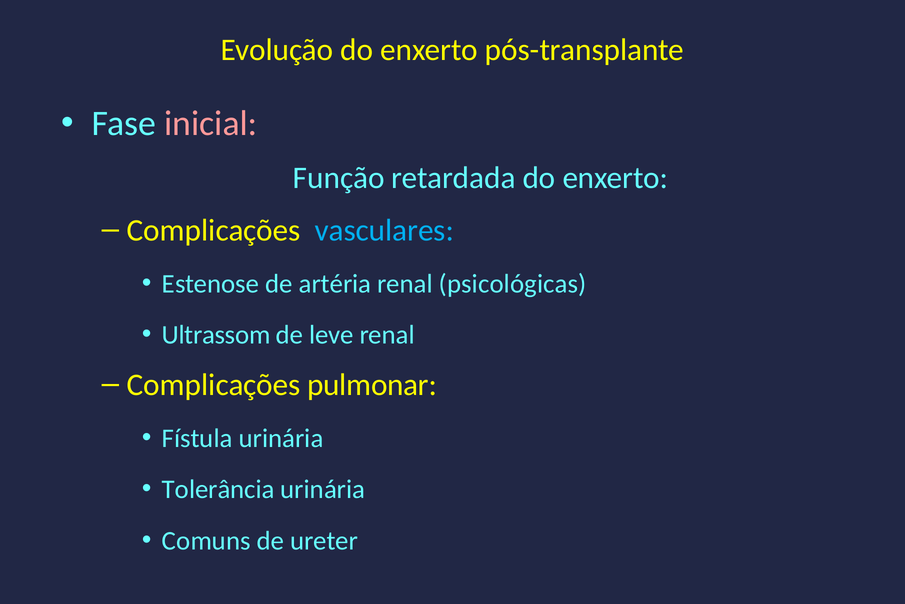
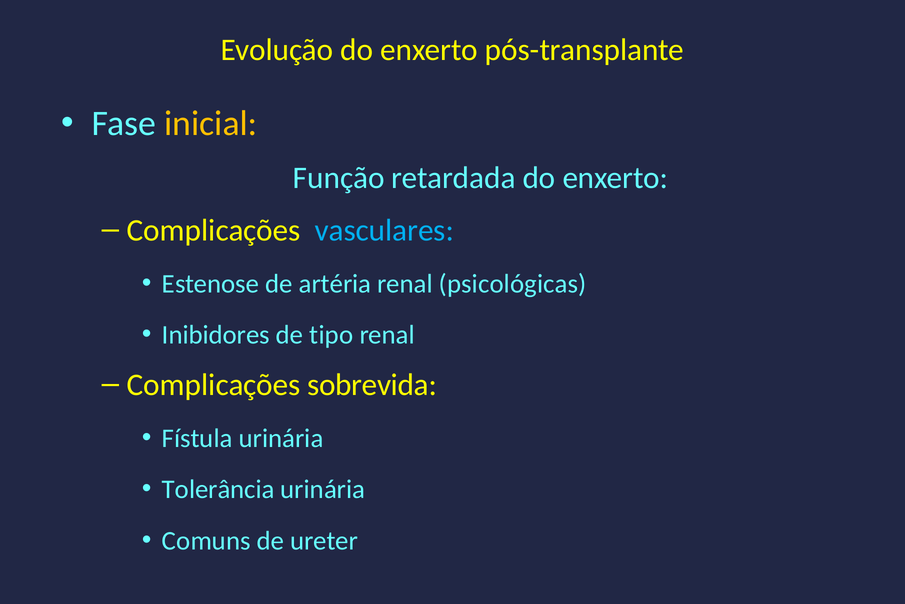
inicial colour: pink -> yellow
Ultrassom: Ultrassom -> Inibidores
leve: leve -> tipo
pulmonar: pulmonar -> sobrevida
